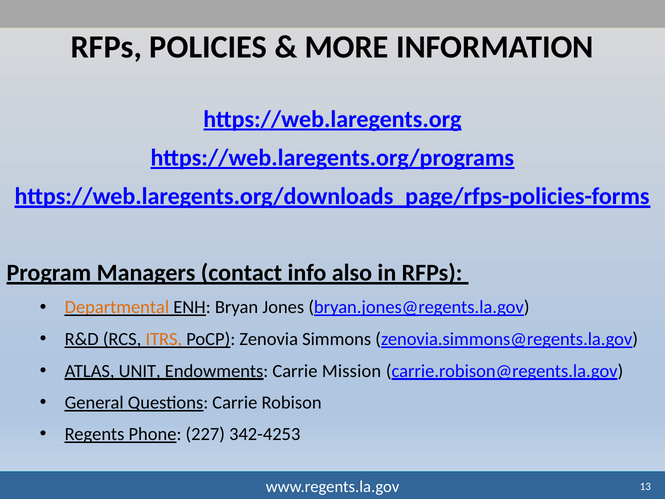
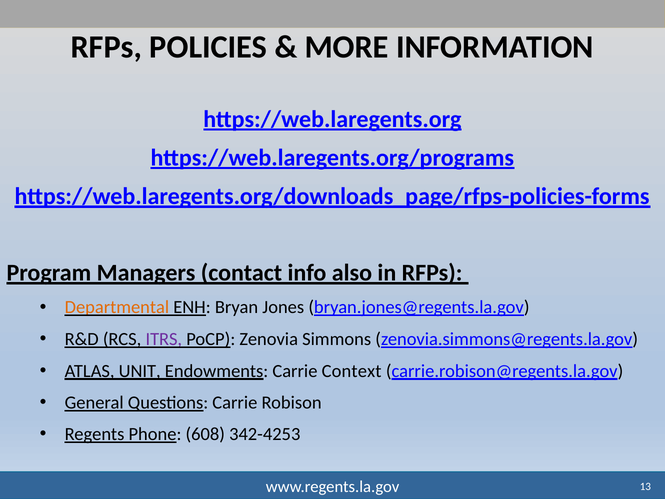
ITRS colour: orange -> purple
Mission: Mission -> Context
227: 227 -> 608
